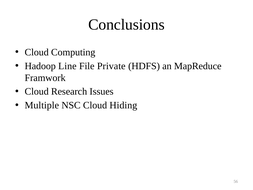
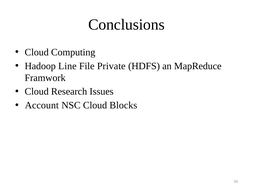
Multiple: Multiple -> Account
Hiding: Hiding -> Blocks
